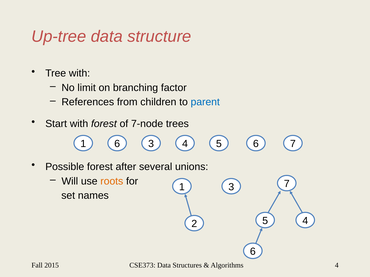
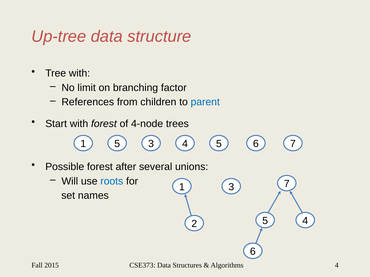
7-node: 7-node -> 4-node
1 6: 6 -> 5
roots colour: orange -> blue
